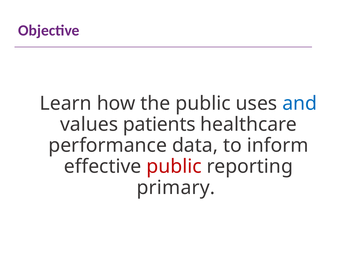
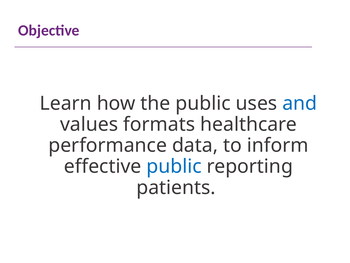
patients: patients -> formats
public at (174, 166) colour: red -> blue
primary: primary -> patients
